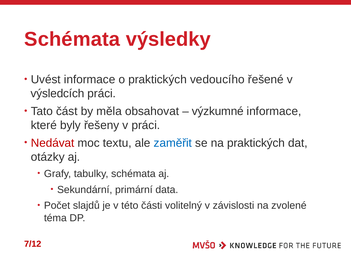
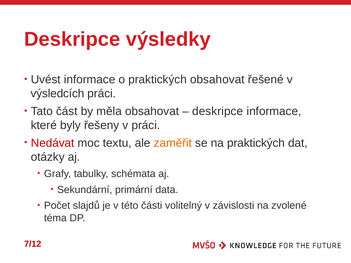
Schémata at (72, 39): Schémata -> Deskripce
praktických vedoucího: vedoucího -> obsahovat
výzkumné at (218, 111): výzkumné -> deskripce
zaměřit colour: blue -> orange
